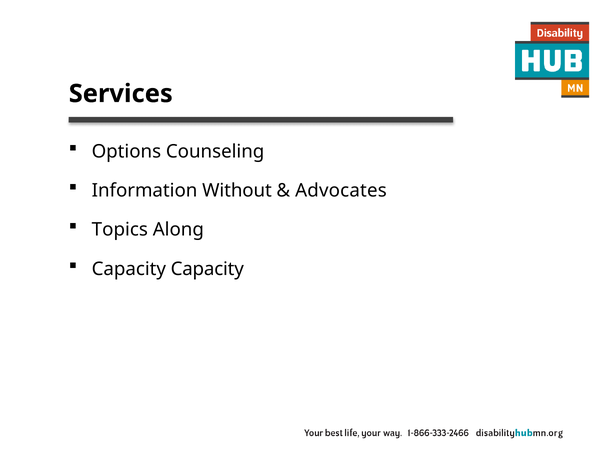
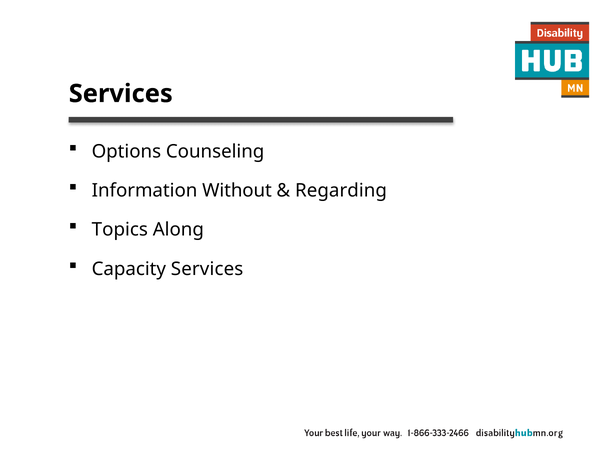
Advocates: Advocates -> Regarding
Capacity Capacity: Capacity -> Services
